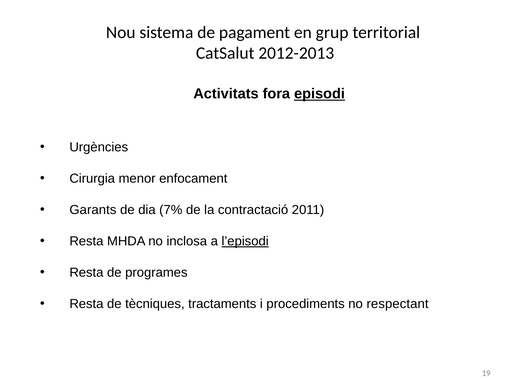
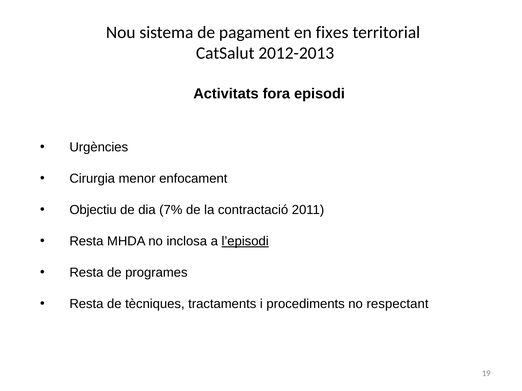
grup: grup -> fixes
episodi underline: present -> none
Garants: Garants -> Objectiu
